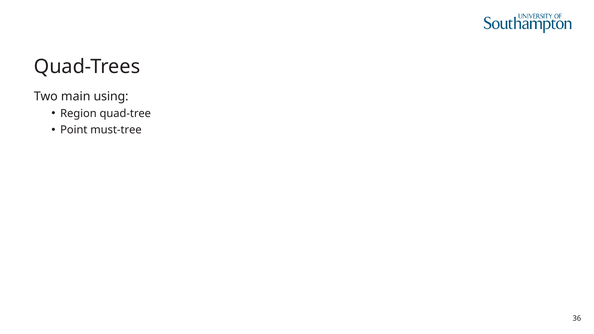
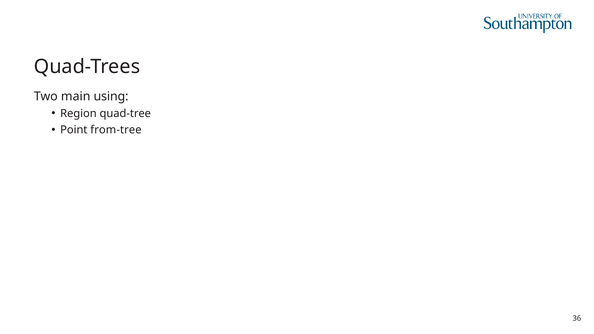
must-tree: must-tree -> from-tree
